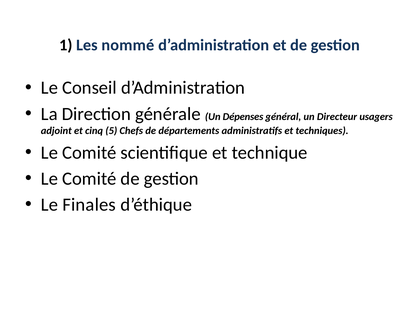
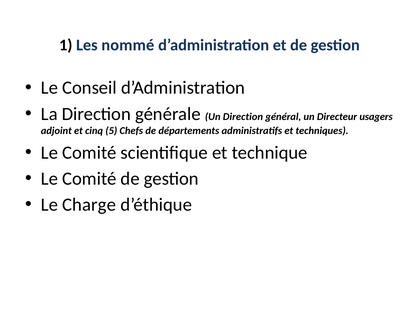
Un Dépenses: Dépenses -> Direction
Finales: Finales -> Charge
